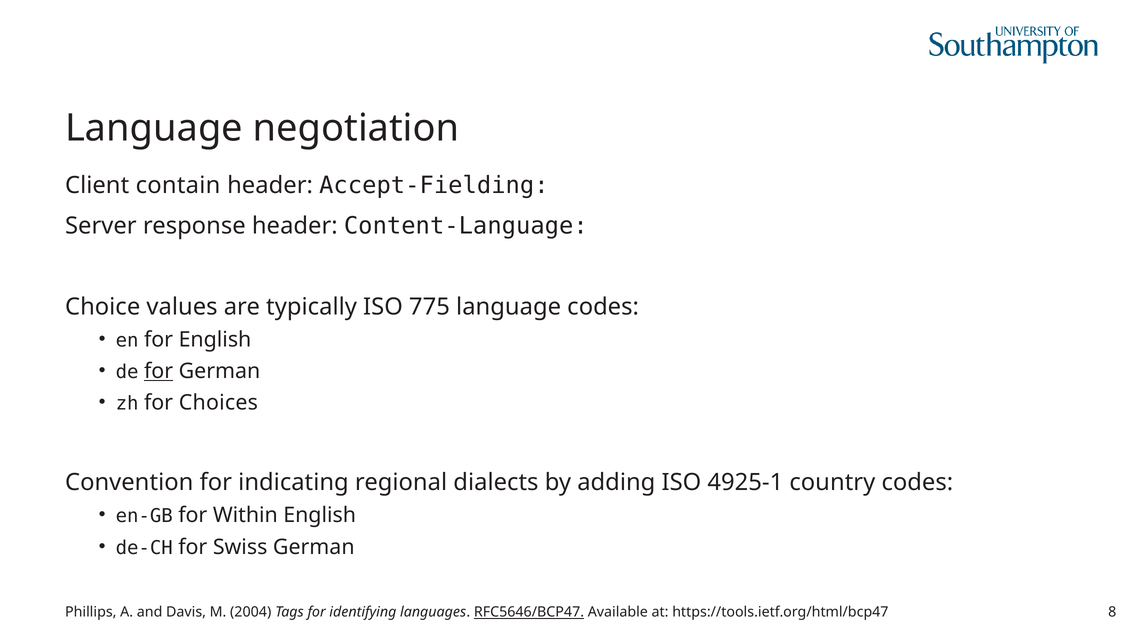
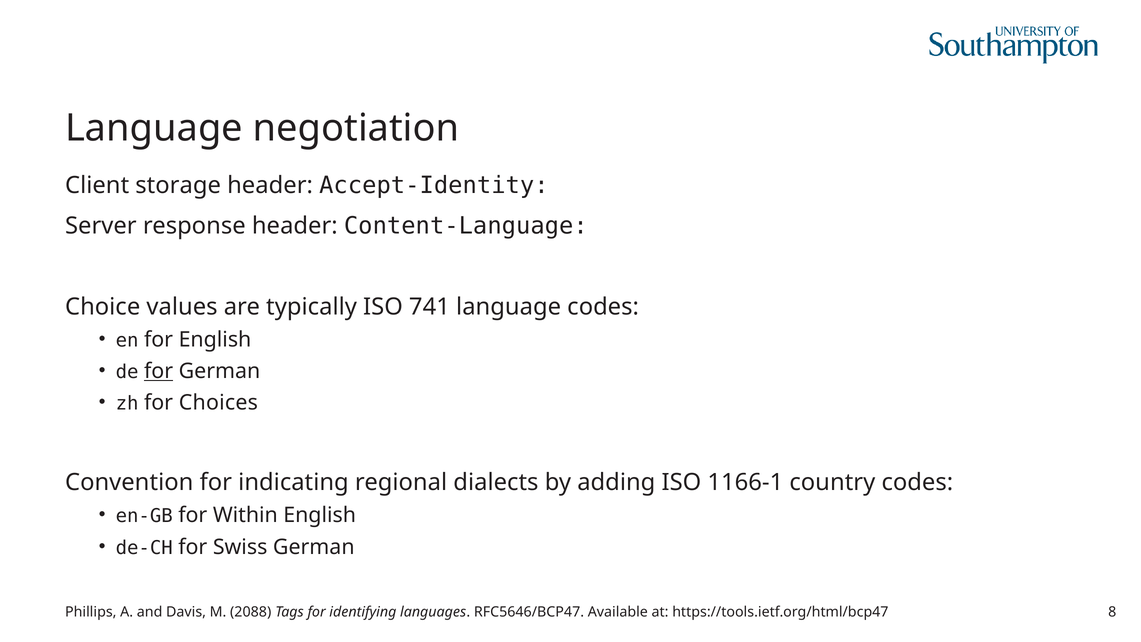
contain: contain -> storage
Accept-Fielding: Accept-Fielding -> Accept-Identity
775: 775 -> 741
4925-1: 4925-1 -> 1166-1
2004: 2004 -> 2088
RFC5646/BCP47 underline: present -> none
